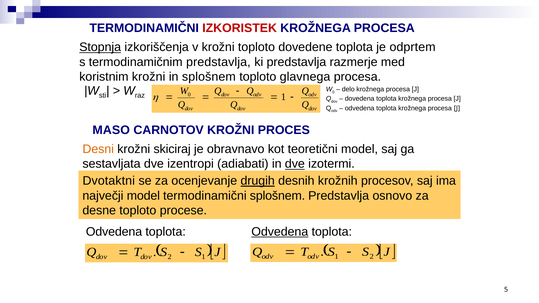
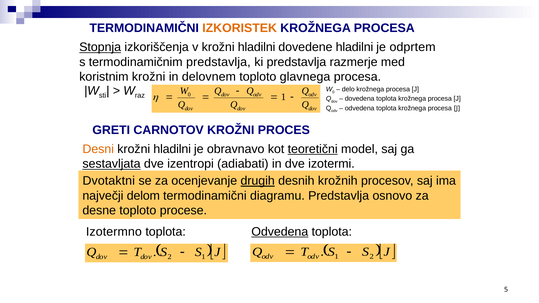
IZKORISTEK colour: red -> orange
v krožni toploto: toploto -> hladilni
dovedene toplota: toplota -> hladilni
in splošnem: splošnem -> delovnem
MASO: MASO -> GRETI
skiciraj at (172, 149): skiciraj -> hladilni
teoretični underline: none -> present
sestavljata underline: none -> present
dve at (295, 164) underline: present -> none
največji model: model -> delom
termodinamični splošnem: splošnem -> diagramu
Odvedena at (114, 232): Odvedena -> Izotermno
